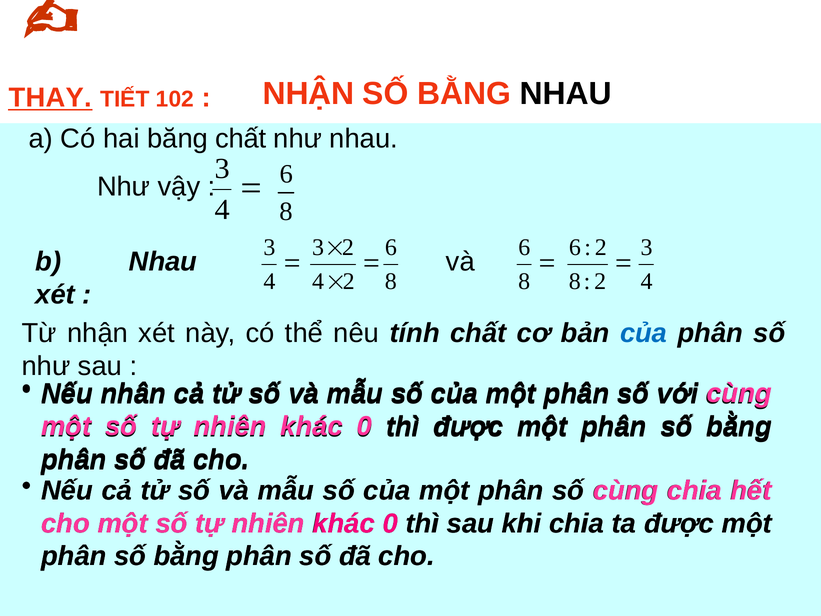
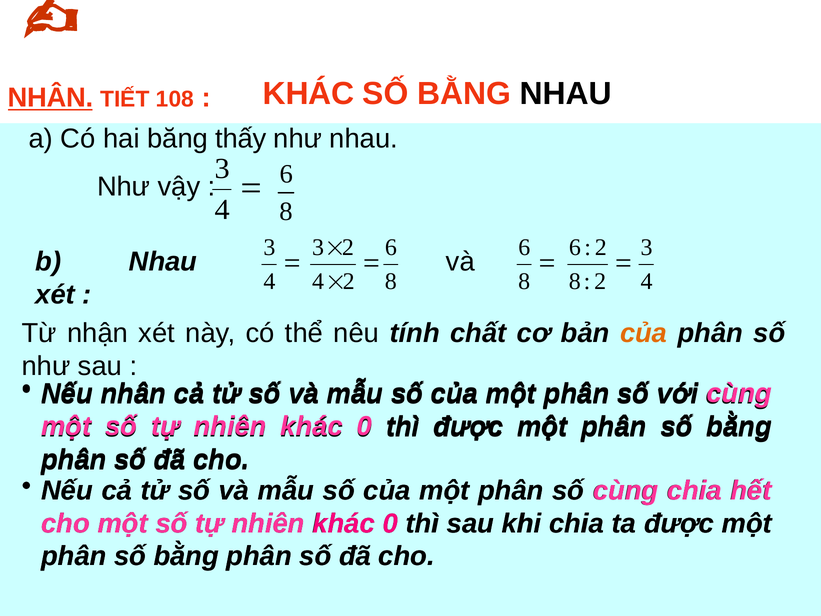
THAY at (50, 98): THAY -> NHÂN
102: 102 -> 108
NHẬN at (308, 94): NHẬN -> KHÁC
băng chất: chất -> thấy
của at (644, 333) colour: blue -> orange
